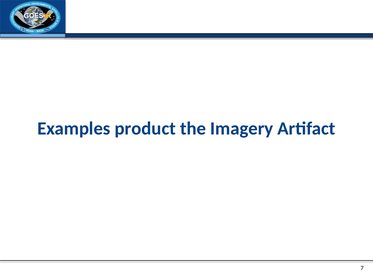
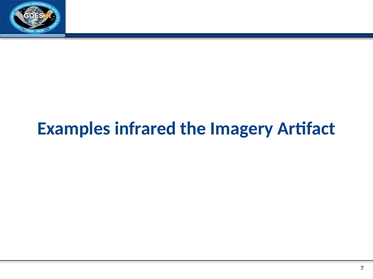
product: product -> infrared
